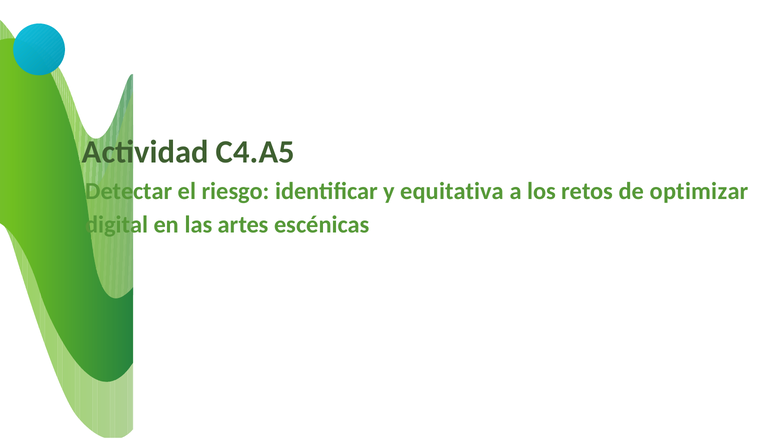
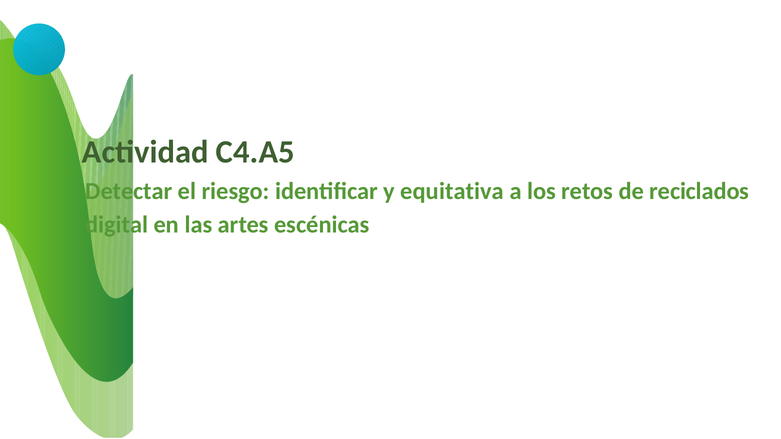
optimizar: optimizar -> reciclados
